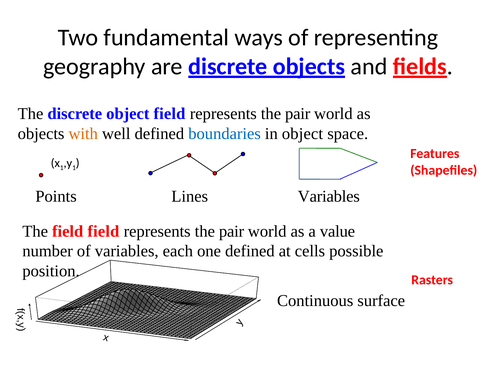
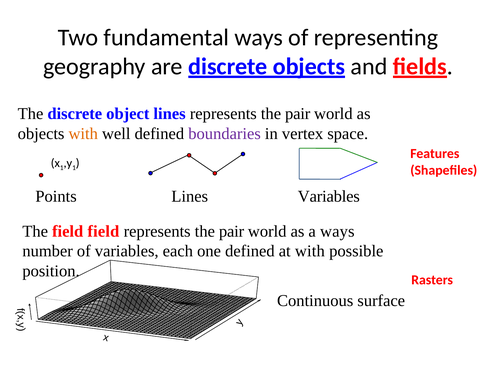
object field: field -> lines
boundaries colour: blue -> purple
in object: object -> vertex
a value: value -> ways
at cells: cells -> with
